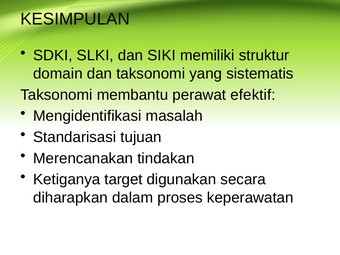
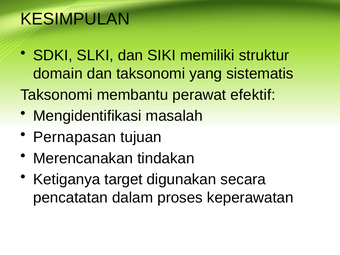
Standarisasi: Standarisasi -> Pernapasan
diharapkan: diharapkan -> pencatatan
